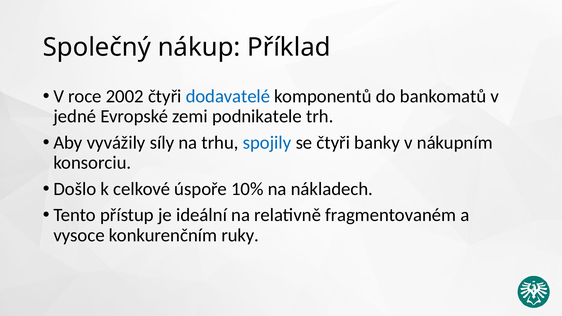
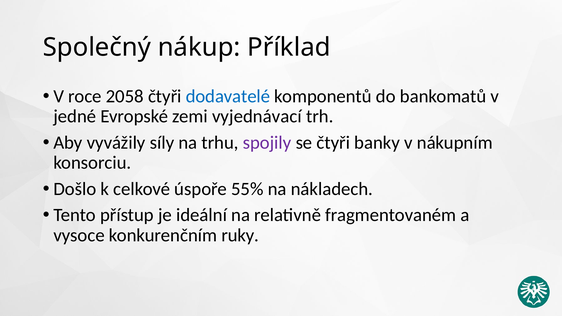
2002: 2002 -> 2058
podnikatele: podnikatele -> vyjednávací
spojily colour: blue -> purple
10%: 10% -> 55%
